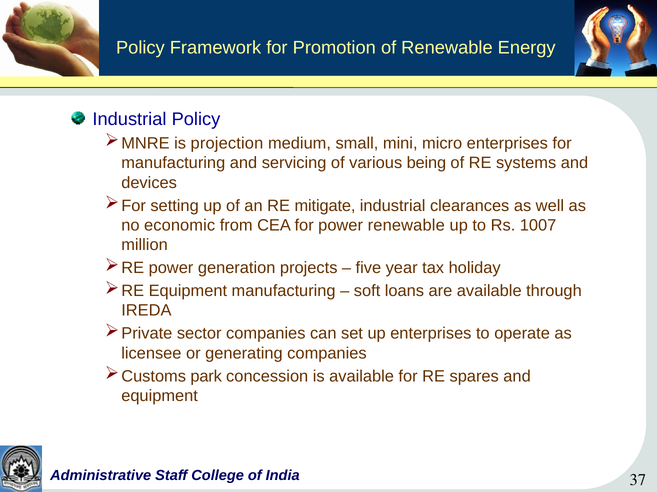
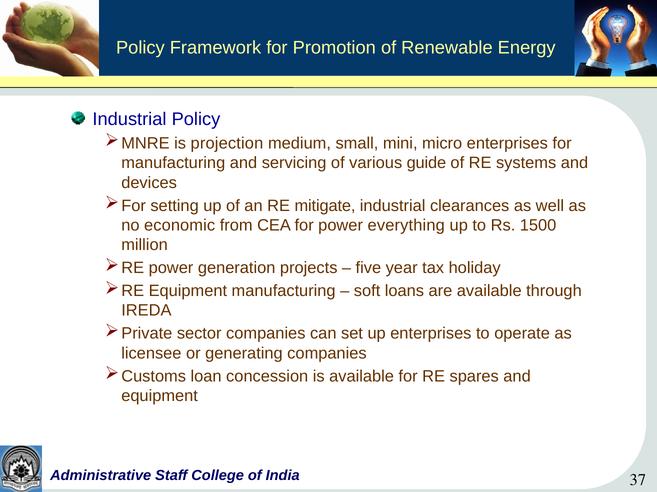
being: being -> guide
power renewable: renewable -> everything
1007: 1007 -> 1500
park: park -> loan
